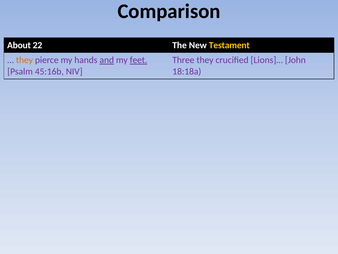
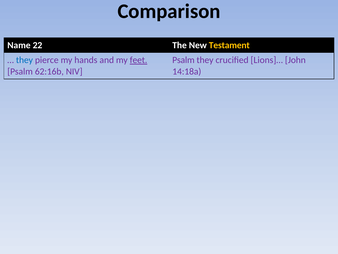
About: About -> Name
they at (24, 60) colour: orange -> blue
and underline: present -> none
Three at (183, 60): Three -> Psalm
45:16b: 45:16b -> 62:16b
18:18a: 18:18a -> 14:18a
